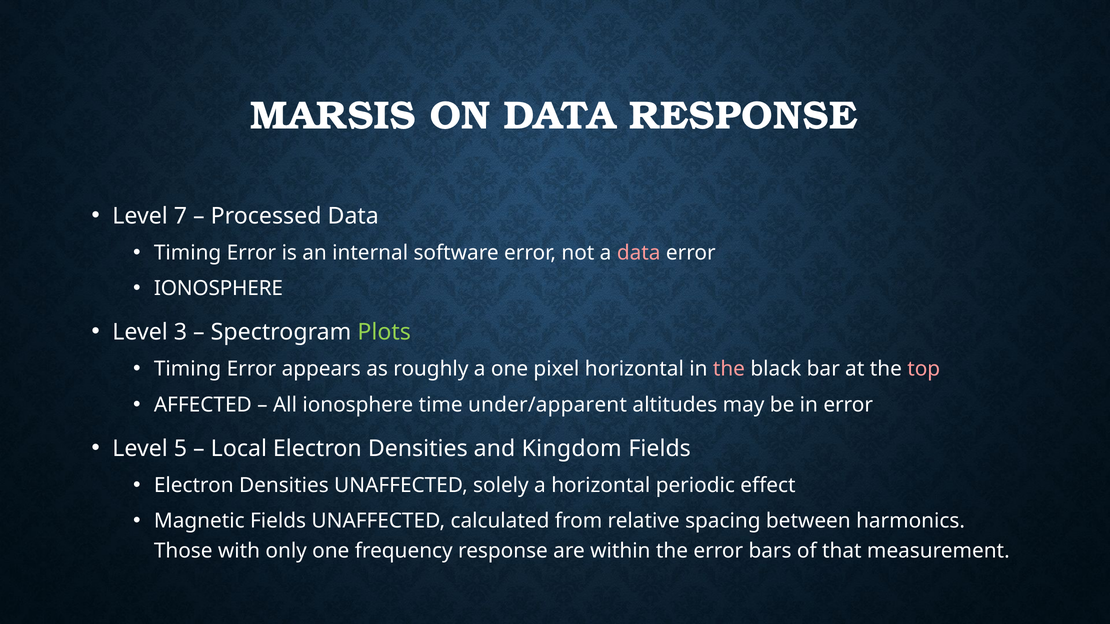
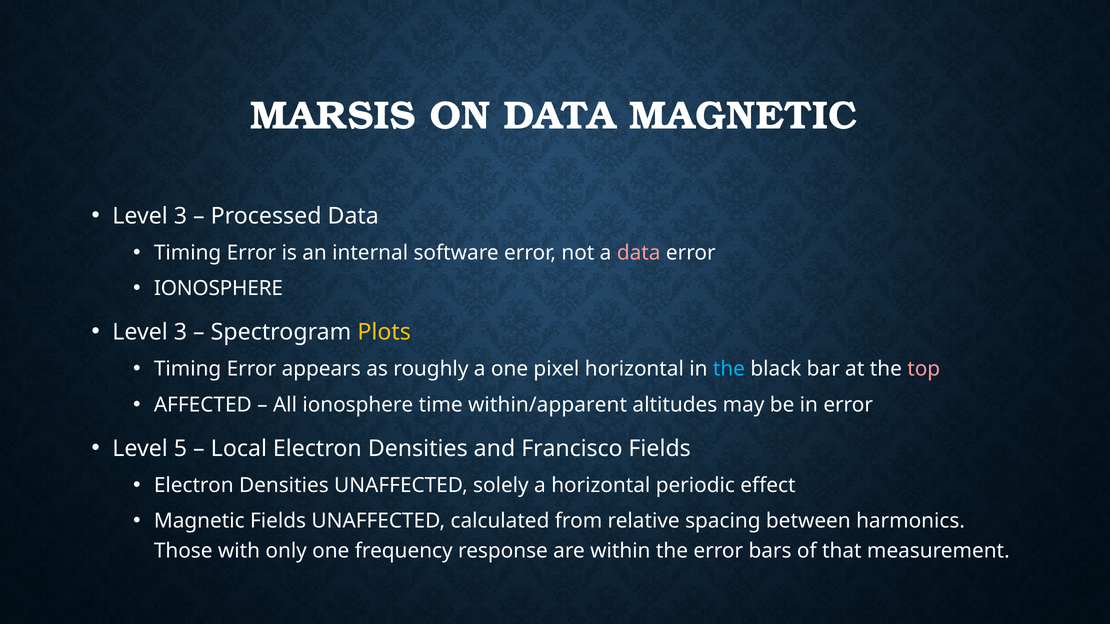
DATA RESPONSE: RESPONSE -> MAGNETIC
7 at (180, 216): 7 -> 3
Plots colour: light green -> yellow
the at (729, 369) colour: pink -> light blue
under/apparent: under/apparent -> within/apparent
Kingdom: Kingdom -> Francisco
